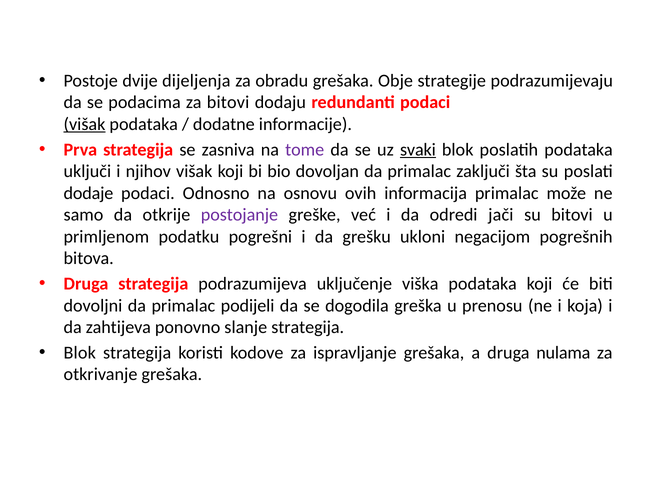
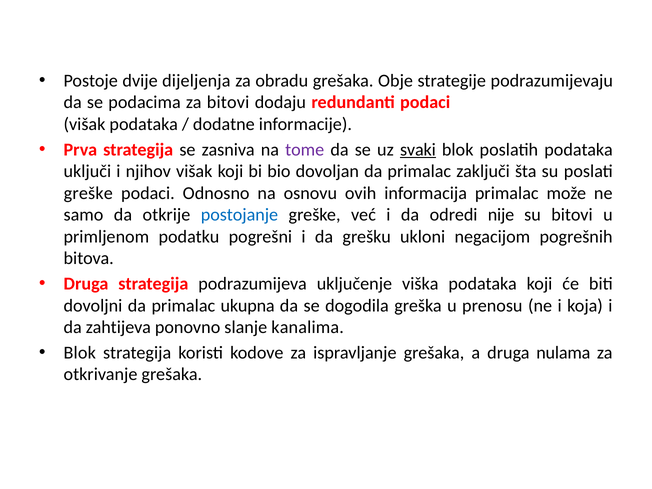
višak at (84, 124) underline: present -> none
dodaje at (88, 193): dodaje -> greške
postojanje colour: purple -> blue
jači: jači -> nije
podijeli: podijeli -> ukupna
slanje strategija: strategija -> kanalima
